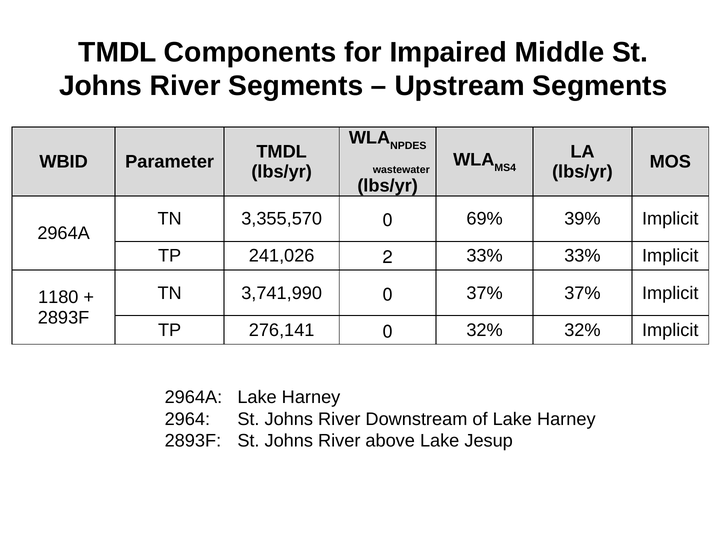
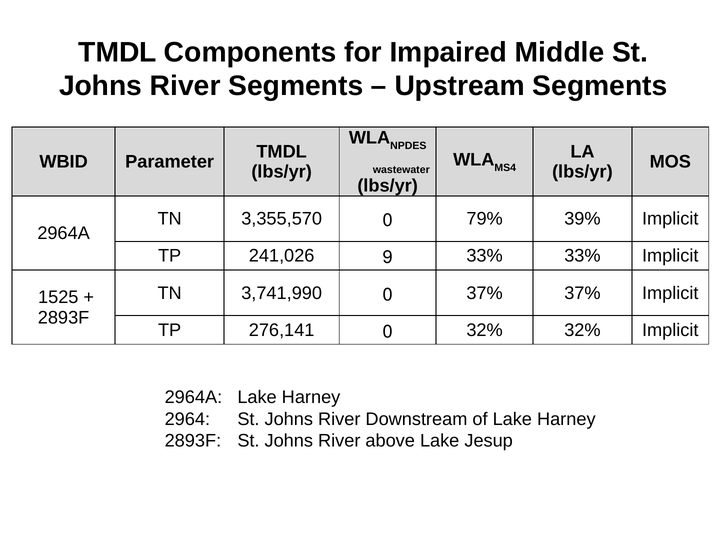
69%: 69% -> 79%
2: 2 -> 9
1180: 1180 -> 1525
